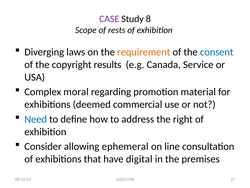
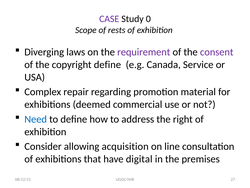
8: 8 -> 0
requirement colour: orange -> purple
consent colour: blue -> purple
copyright results: results -> define
moral: moral -> repair
ephemeral: ephemeral -> acquisition
